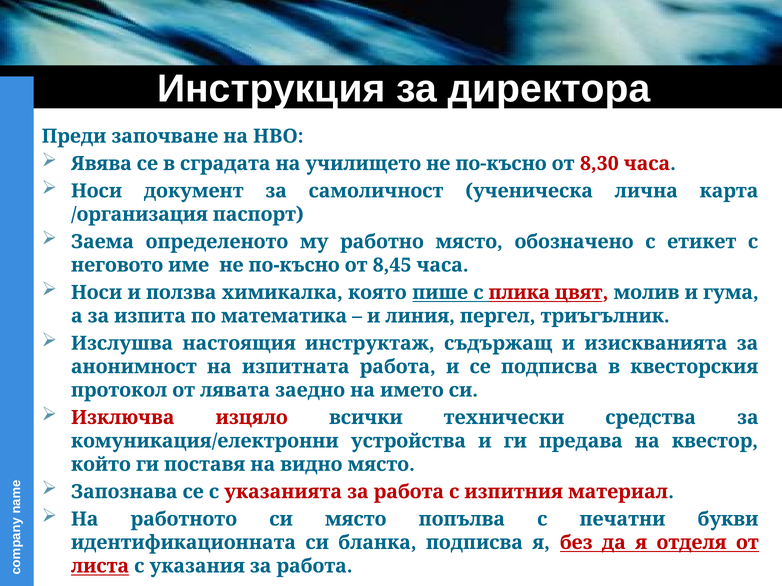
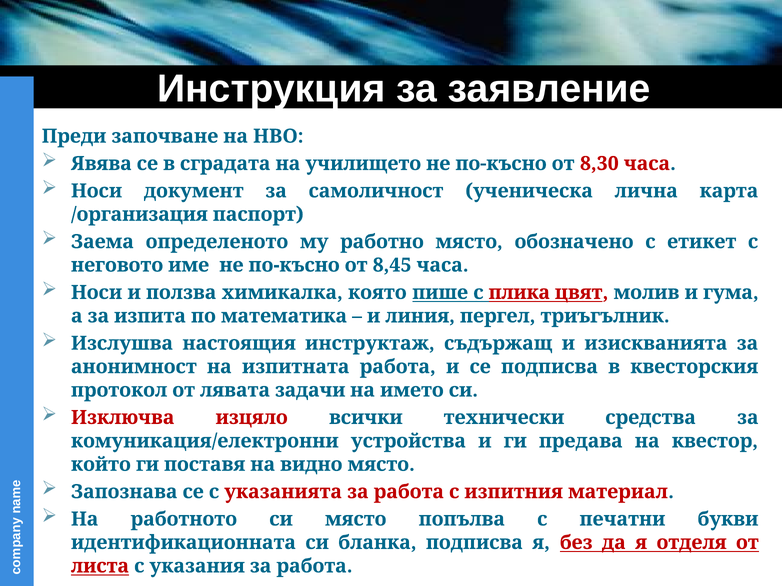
директора: директора -> заявление
заедно: заедно -> задачи
